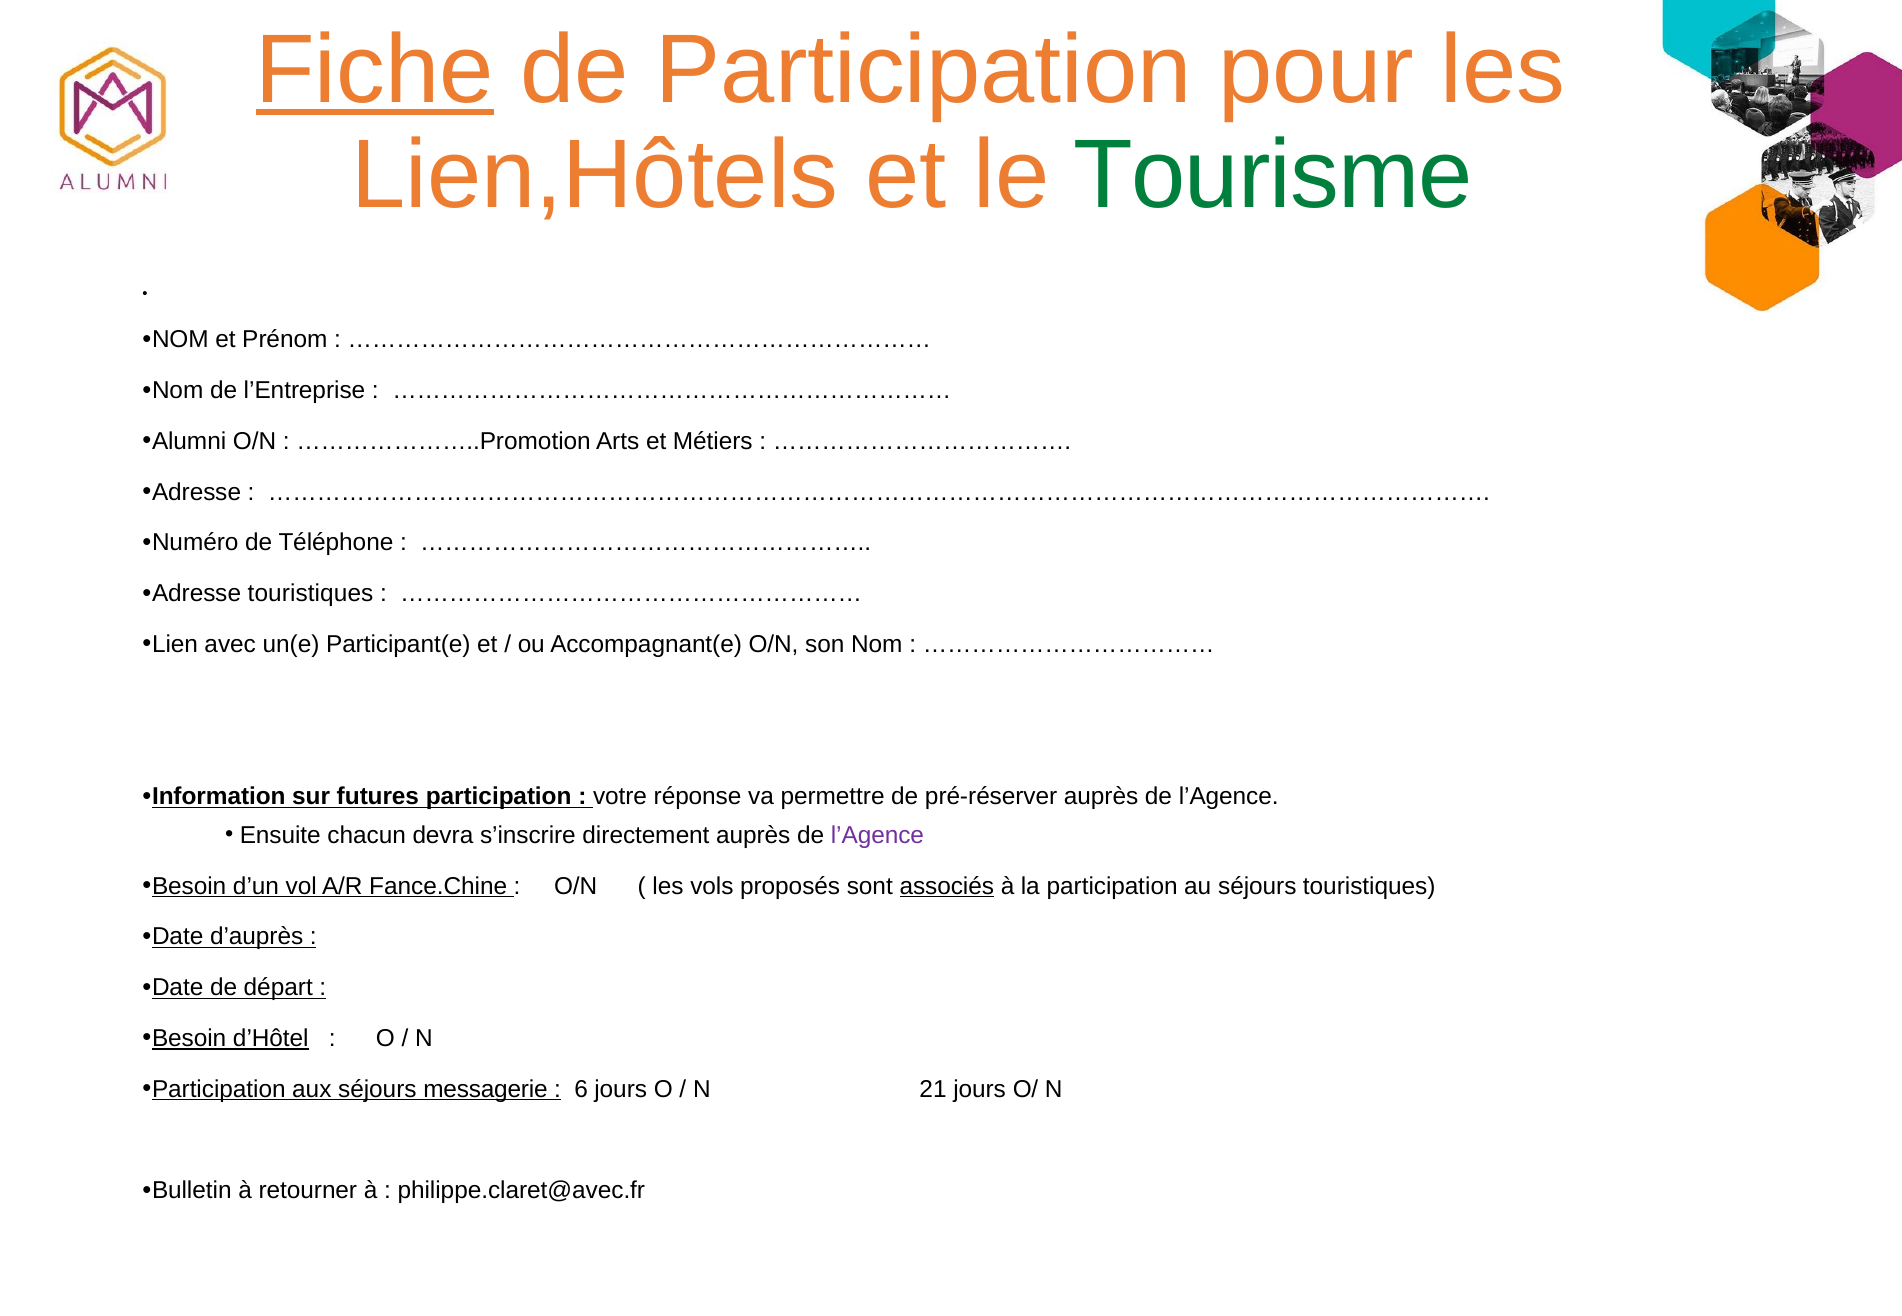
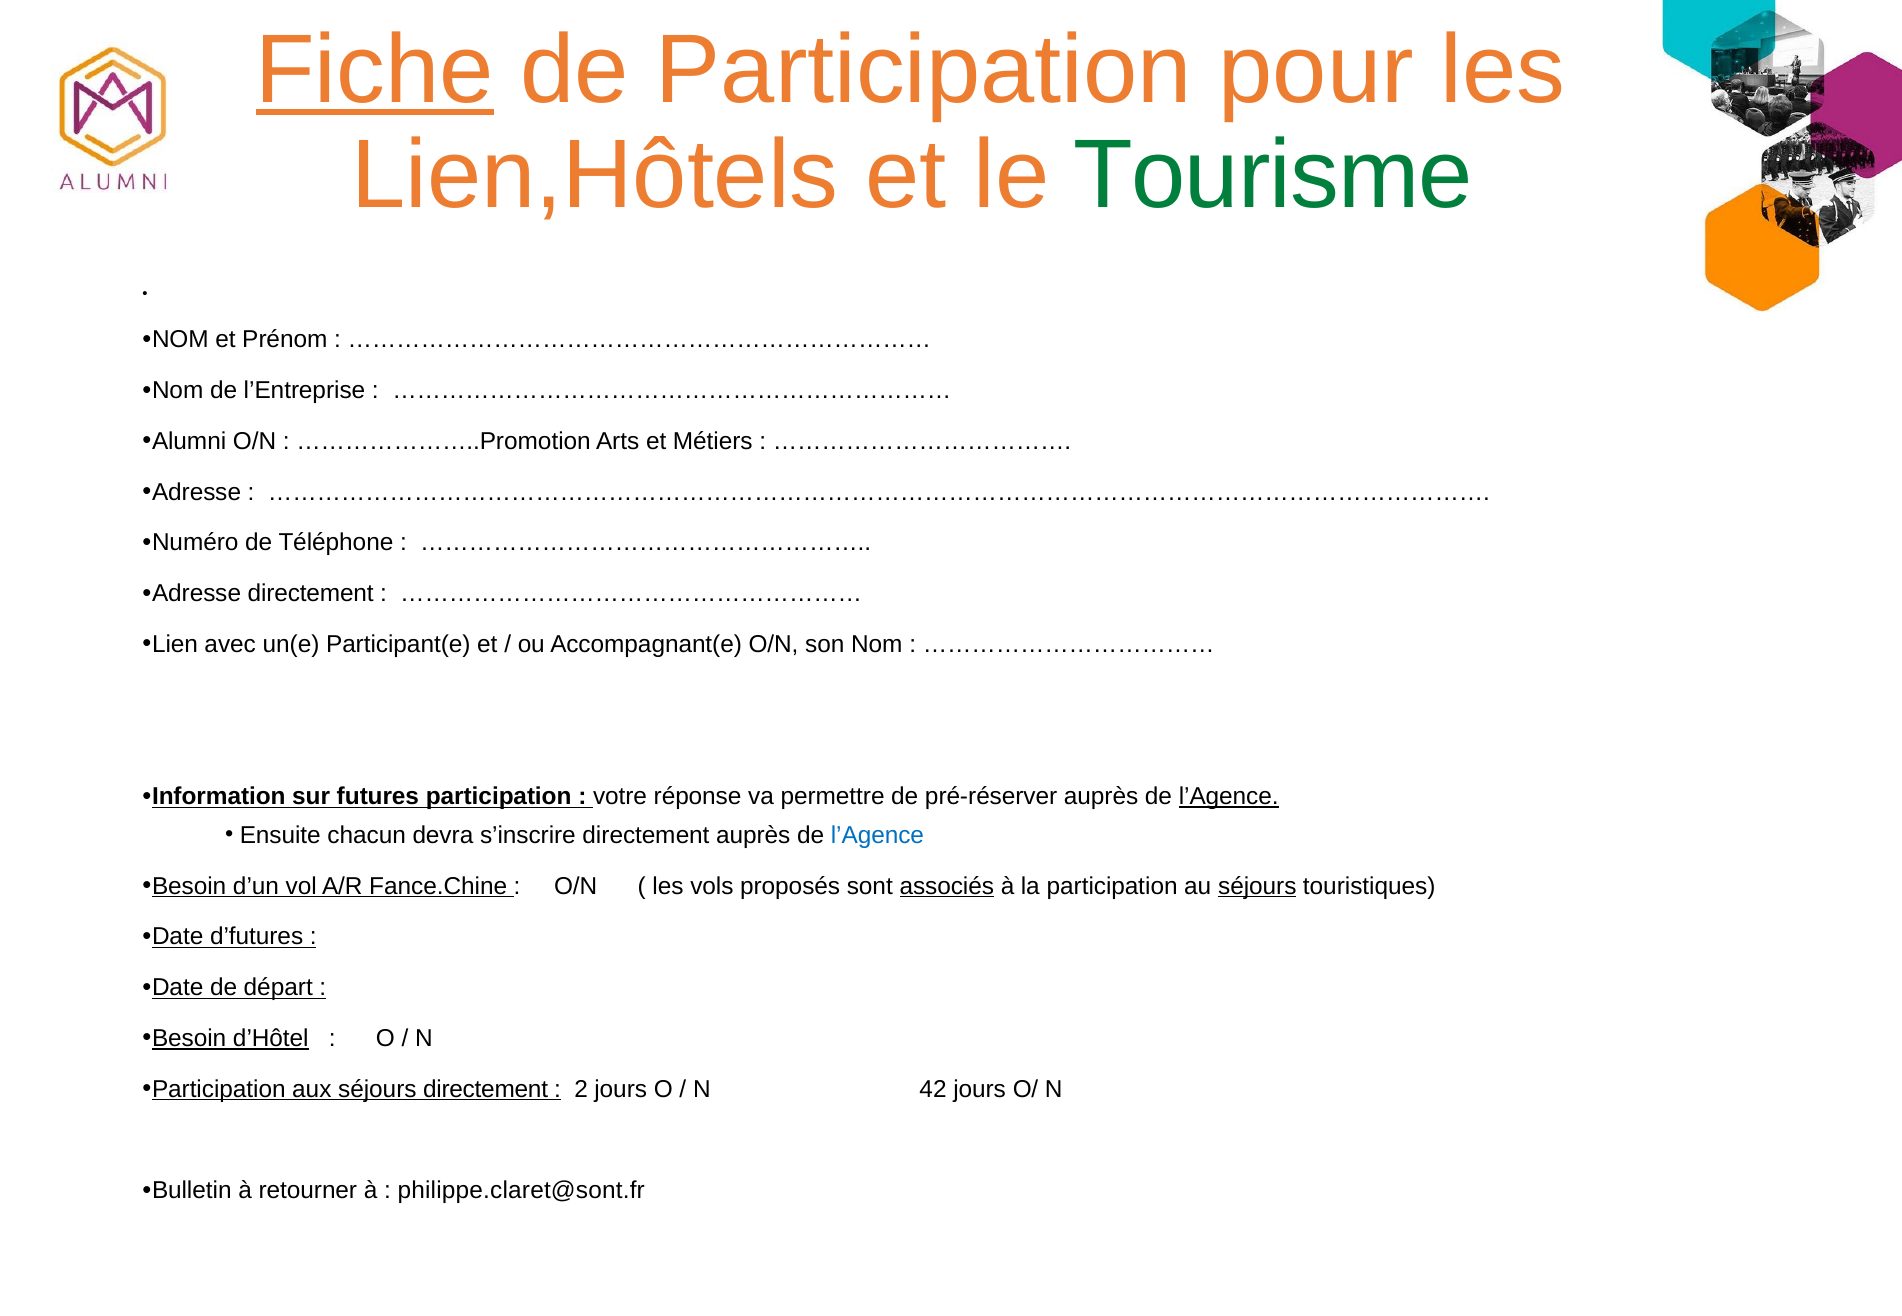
Adresse touristiques: touristiques -> directement
l’Agence at (1229, 797) underline: none -> present
l’Agence at (877, 836) colour: purple -> blue
séjours at (1257, 887) underline: none -> present
d’auprès: d’auprès -> d’futures
séjours messagerie: messagerie -> directement
6: 6 -> 2
21: 21 -> 42
philippe.claret@avec.fr: philippe.claret@avec.fr -> philippe.claret@sont.fr
